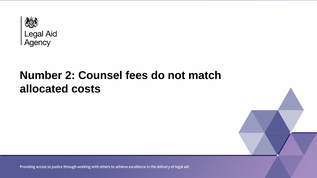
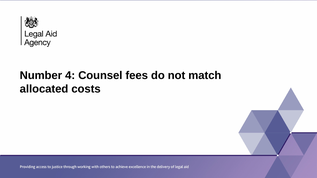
2: 2 -> 4
